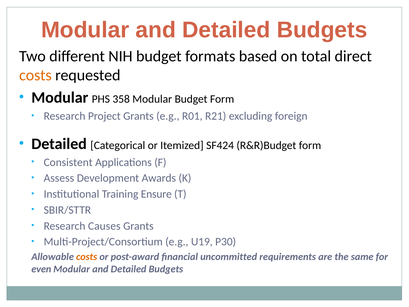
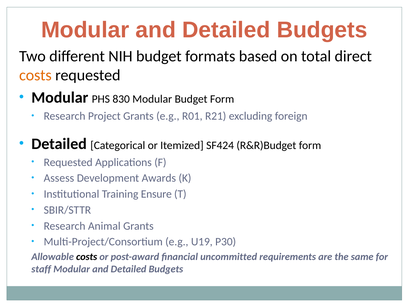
358: 358 -> 830
Consistent at (68, 162): Consistent -> Requested
Causes: Causes -> Animal
costs at (87, 257) colour: orange -> black
even: even -> staff
